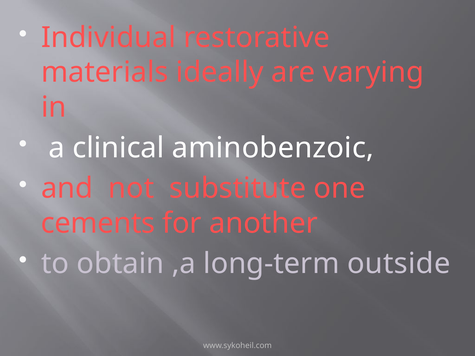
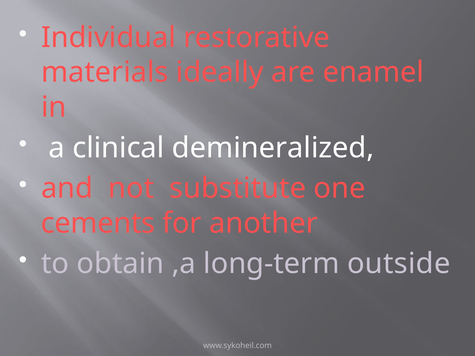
varying: varying -> enamel
aminobenzoic: aminobenzoic -> demineralized
